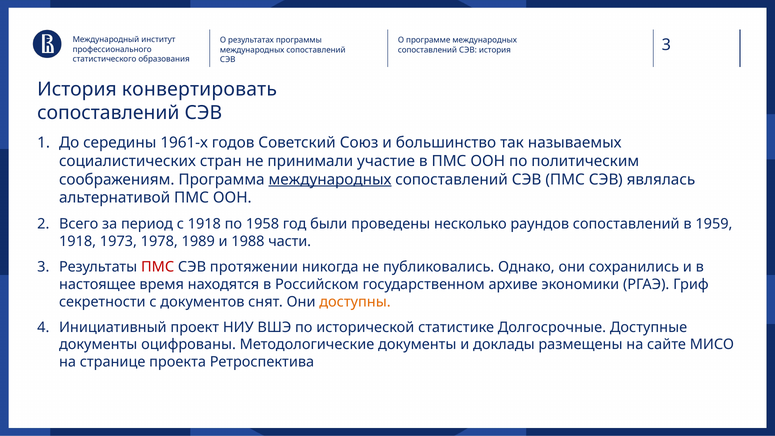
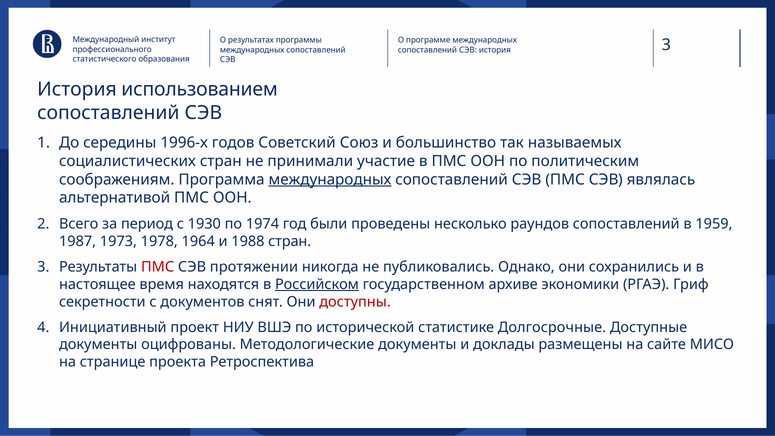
конвертировать: конвертировать -> использованием
1961-х: 1961-х -> 1996-х
с 1918: 1918 -> 1930
1958: 1958 -> 1974
1918 at (78, 241): 1918 -> 1987
1989: 1989 -> 1964
1988 части: части -> стран
Российском underline: none -> present
доступны colour: orange -> red
